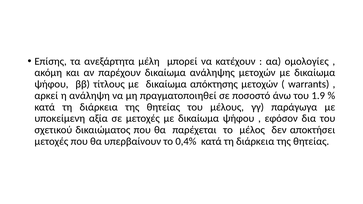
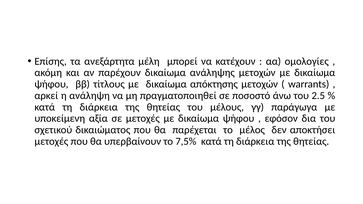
1.9: 1.9 -> 2.5
0,4%: 0,4% -> 7,5%
